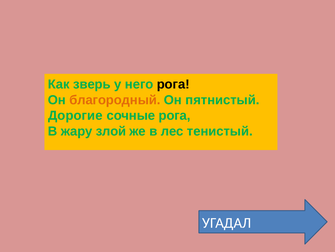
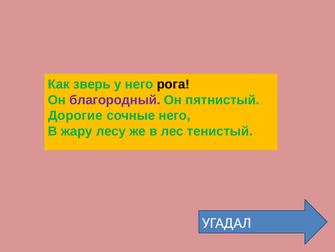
благородный colour: orange -> purple
сочные рога: рога -> него
злой: злой -> лесу
